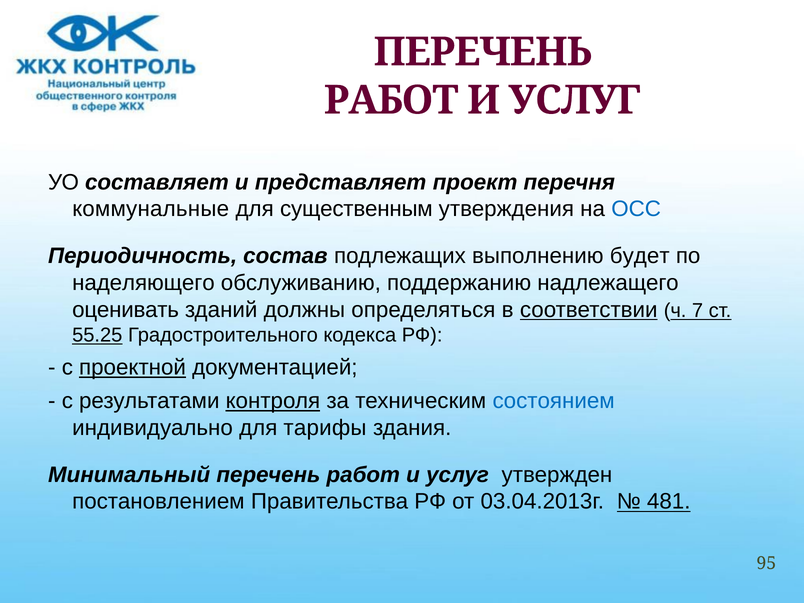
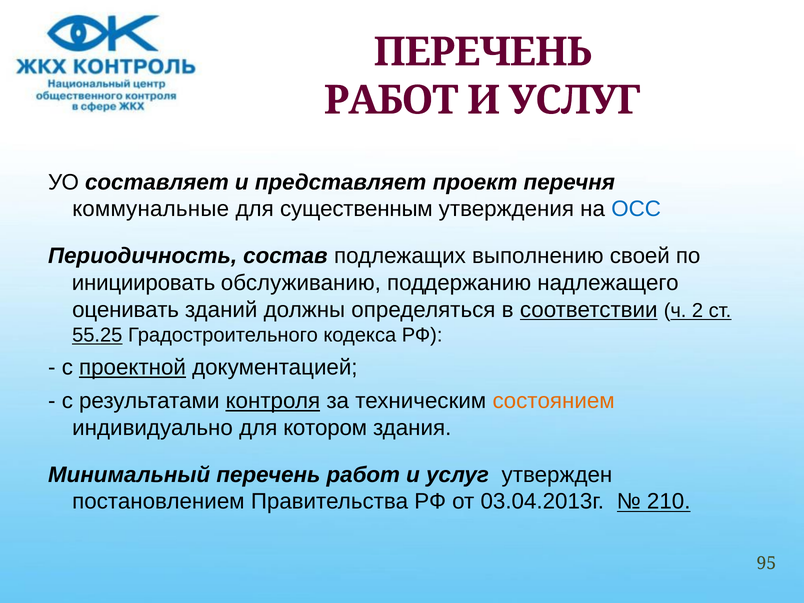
будет: будет -> своей
наделяющего: наделяющего -> инициировать
7: 7 -> 2
состоянием colour: blue -> orange
тарифы: тарифы -> котором
481: 481 -> 210
